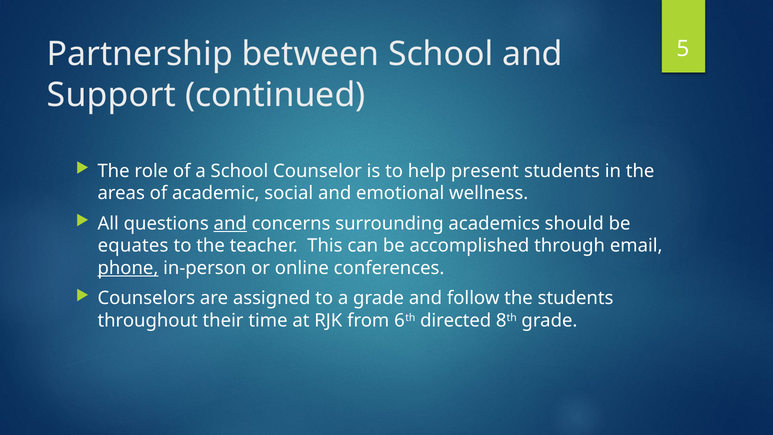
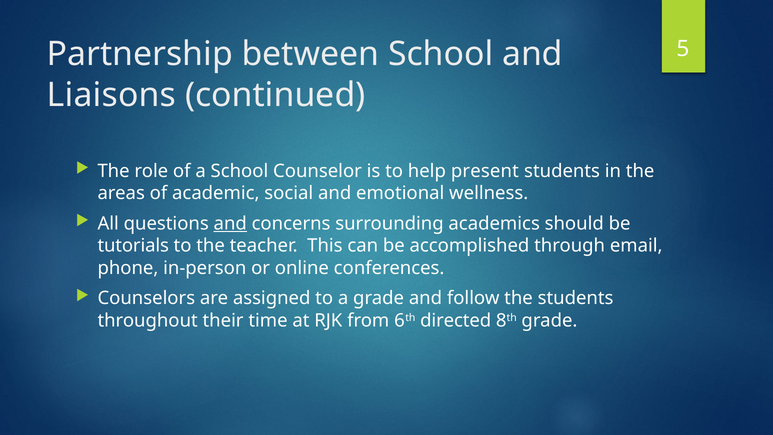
Support: Support -> Liaisons
equates: equates -> tutorials
phone underline: present -> none
